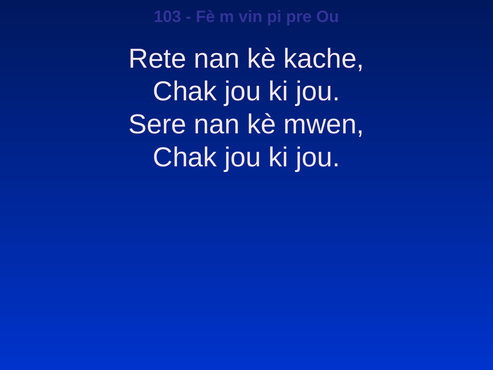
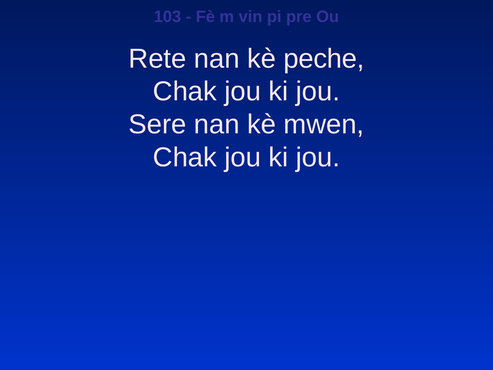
kache: kache -> peche
